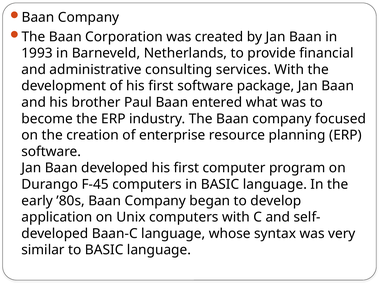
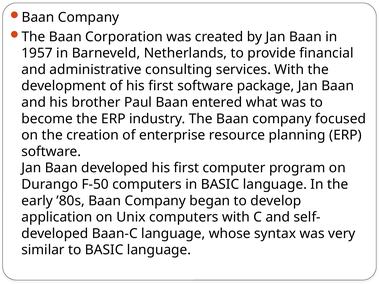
1993: 1993 -> 1957
F-45: F-45 -> F-50
